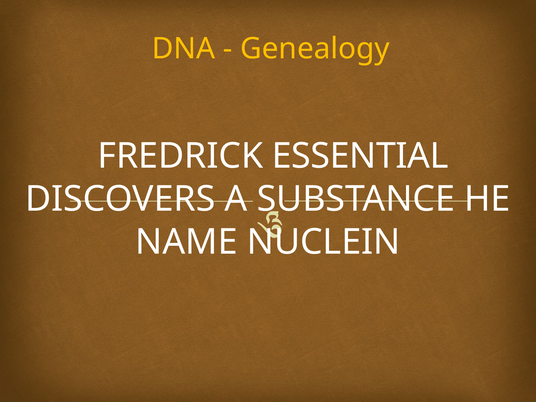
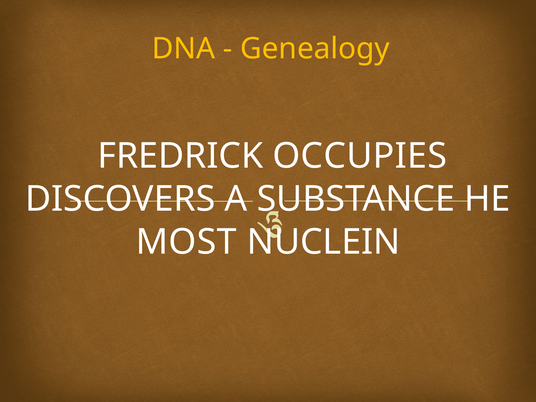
ESSENTIAL: ESSENTIAL -> OCCUPIES
NAME: NAME -> MOST
